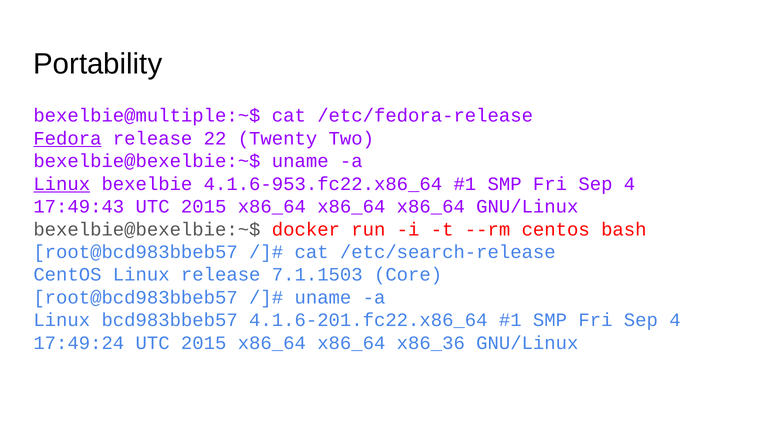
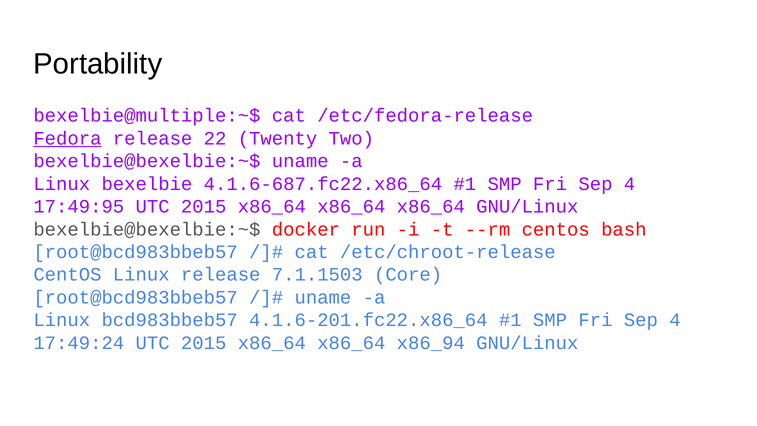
Linux at (62, 184) underline: present -> none
4.1.6-953.fc22.x86_64: 4.1.6-953.fc22.x86_64 -> 4.1.6-687.fc22.x86_64
17:49:43: 17:49:43 -> 17:49:95
/etc/search-release: /etc/search-release -> /etc/chroot-release
x86_36: x86_36 -> x86_94
